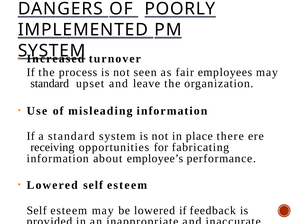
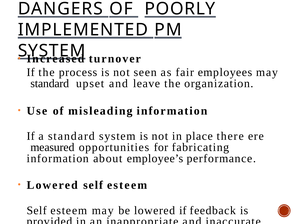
receiving: receiving -> measured
